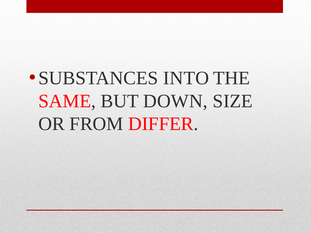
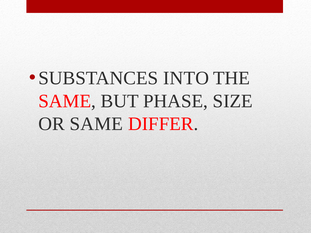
DOWN: DOWN -> PHASE
OR FROM: FROM -> SAME
